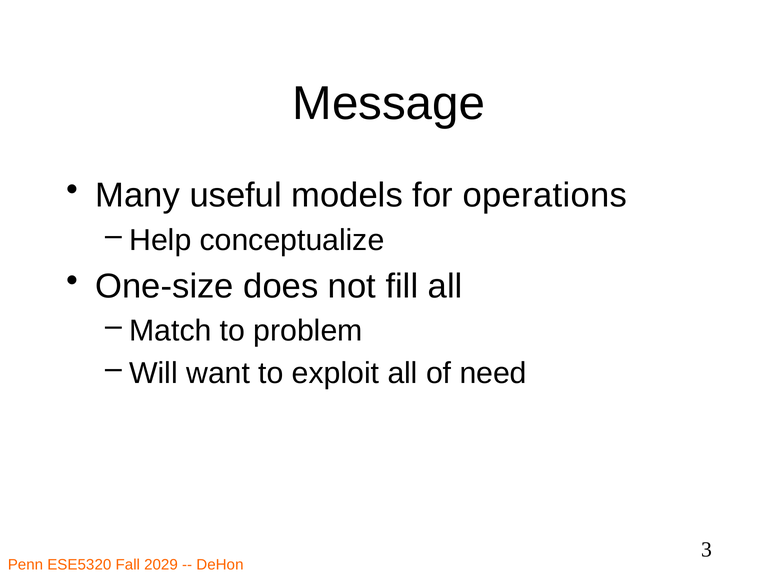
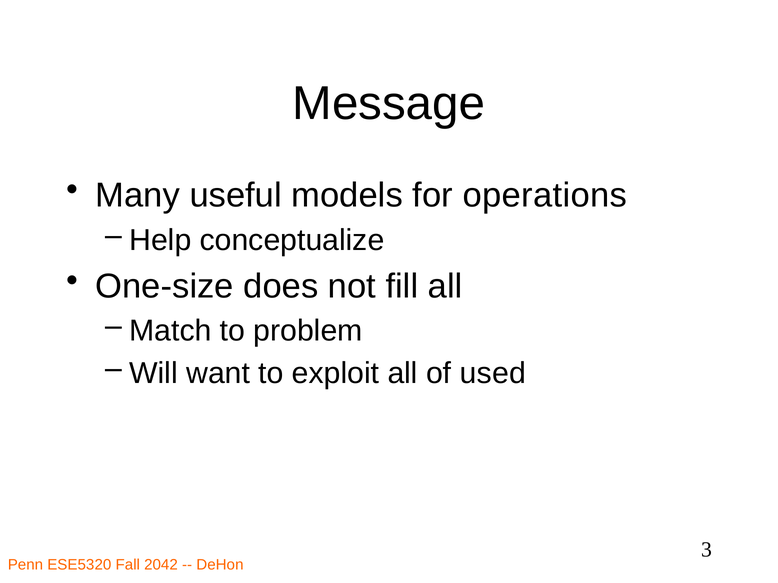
need: need -> used
2029: 2029 -> 2042
